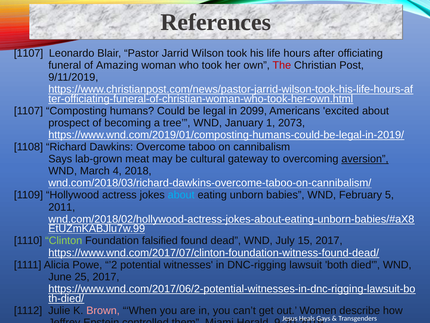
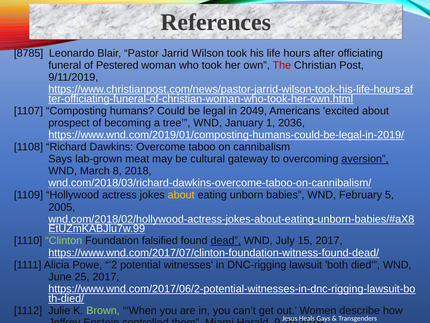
1107 at (29, 53): 1107 -> 8785
Amazing: Amazing -> Pestered
2099: 2099 -> 2049
2073: 2073 -> 2036
4: 4 -> 8
about at (181, 195) colour: light blue -> yellow
2011: 2011 -> 2005
dead underline: none -> present
Brown colour: pink -> light green
